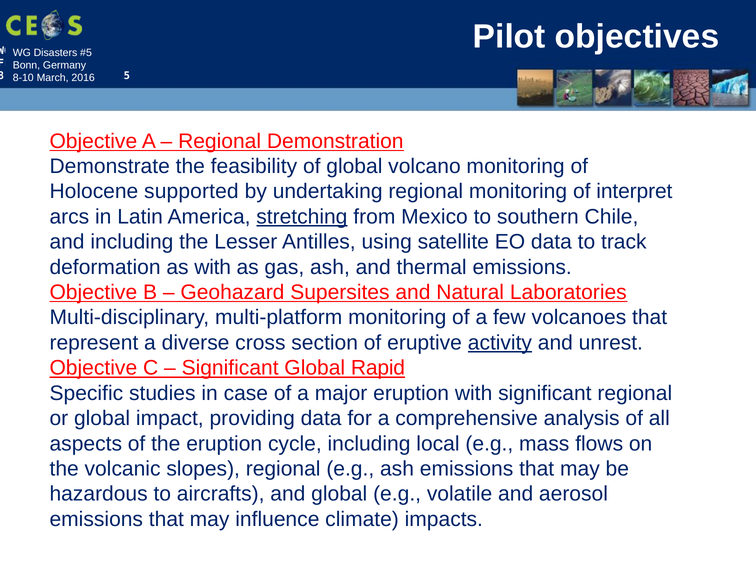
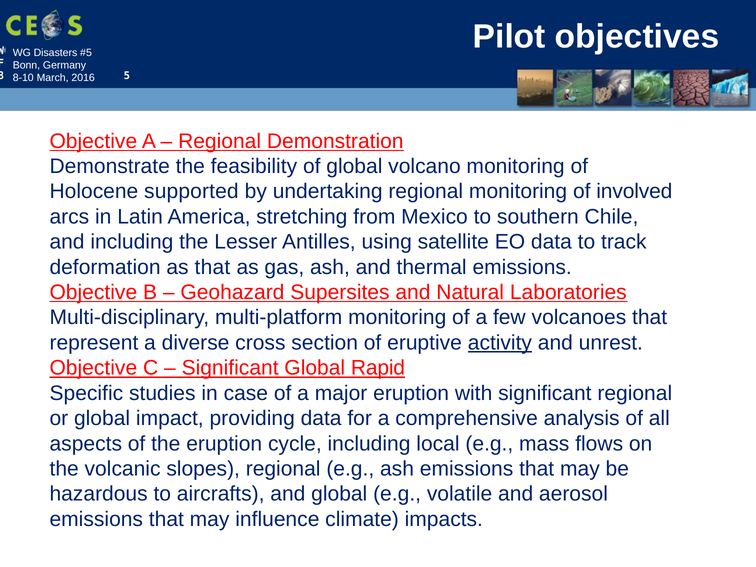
interpret: interpret -> involved
stretching underline: present -> none
as with: with -> that
